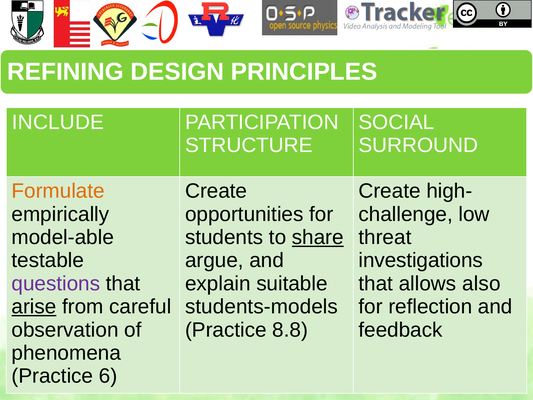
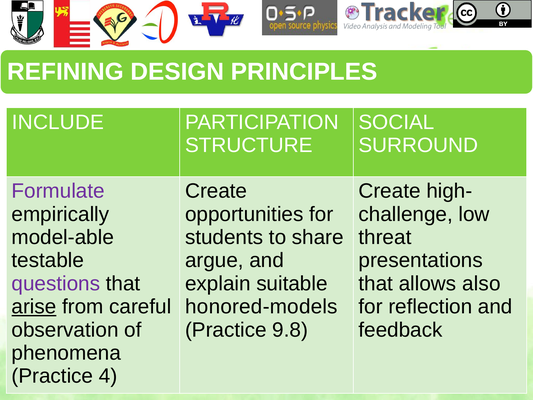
Formulate colour: orange -> purple
share underline: present -> none
investigations: investigations -> presentations
students-models: students-models -> honored-models
8.8: 8.8 -> 9.8
6: 6 -> 4
